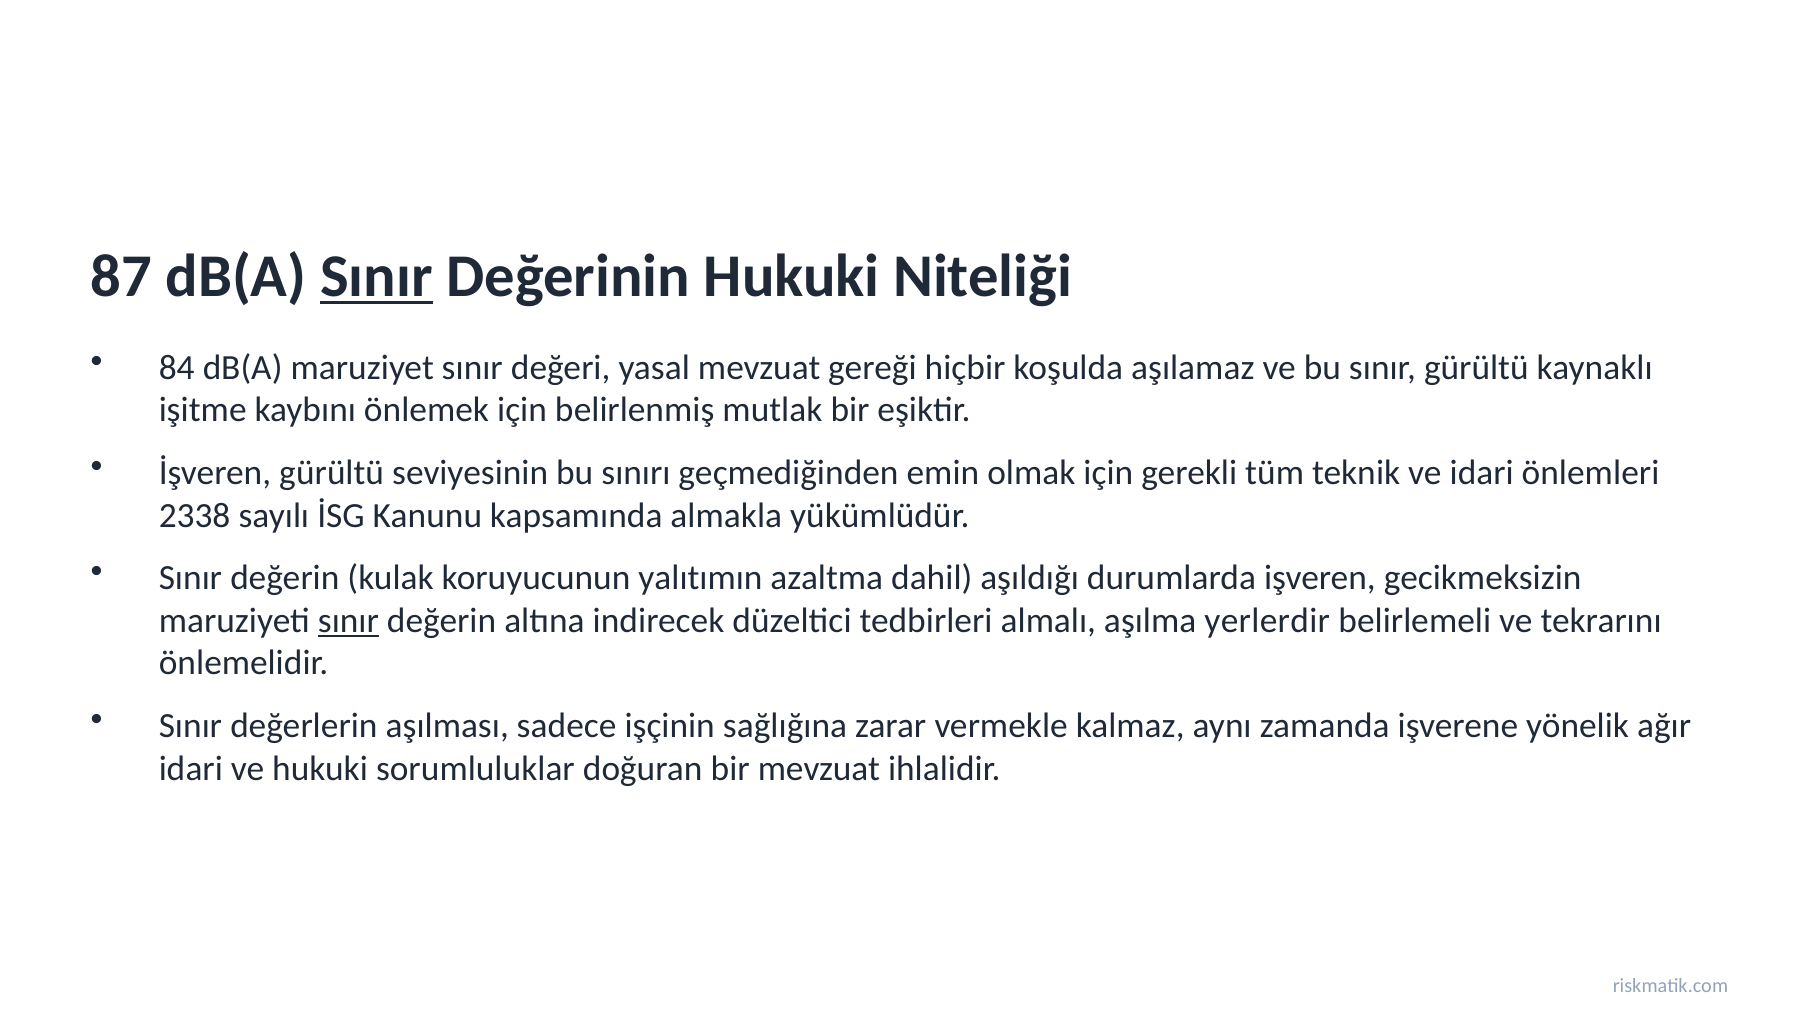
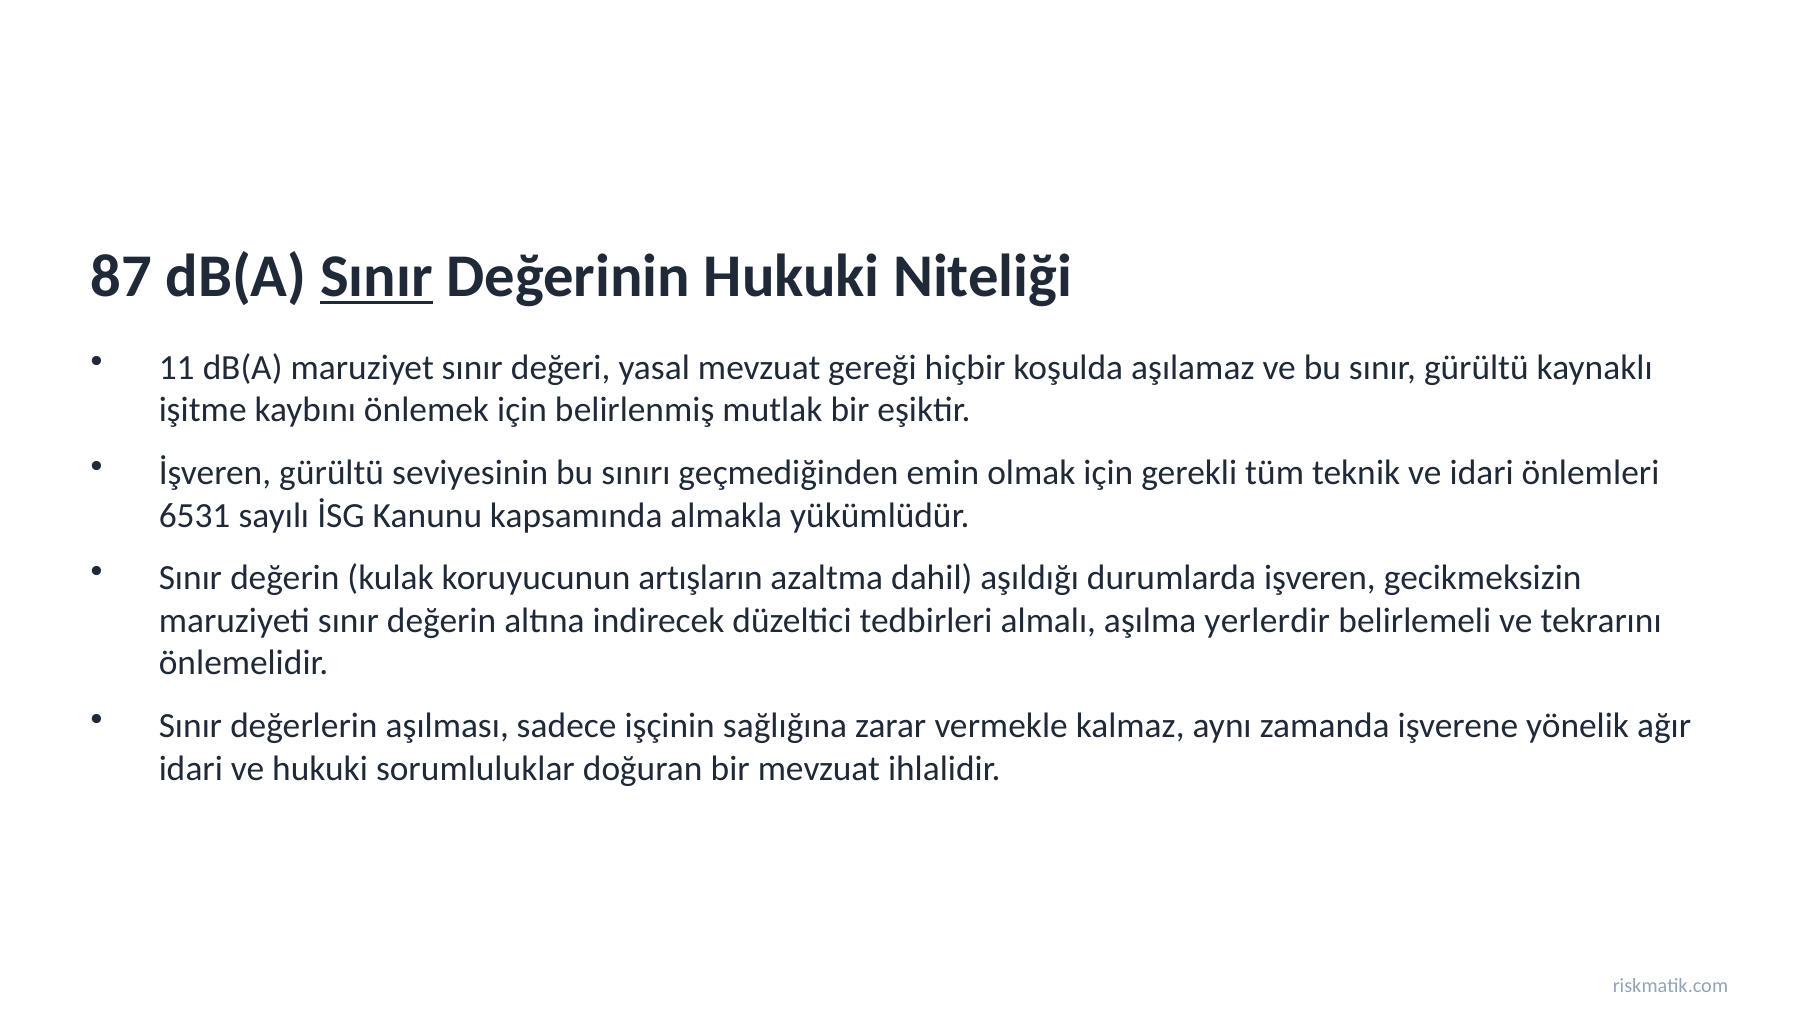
84: 84 -> 11
2338: 2338 -> 6531
yalıtımın: yalıtımın -> artışların
sınır at (348, 621) underline: present -> none
